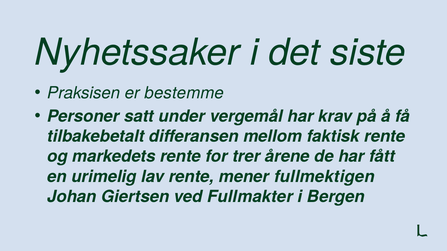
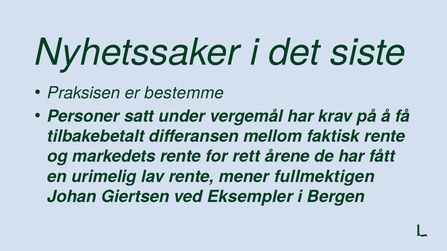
trer: trer -> rett
Fullmakter: Fullmakter -> Eksempler
